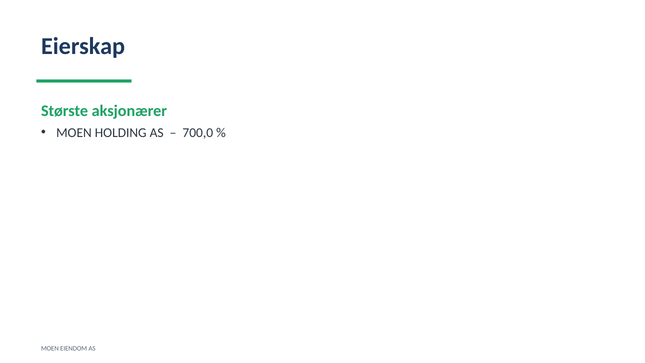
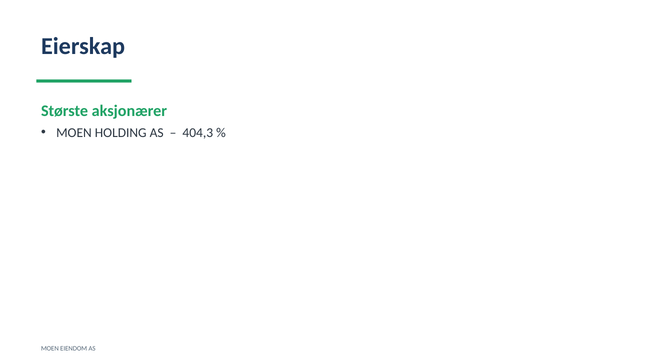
700,0: 700,0 -> 404,3
